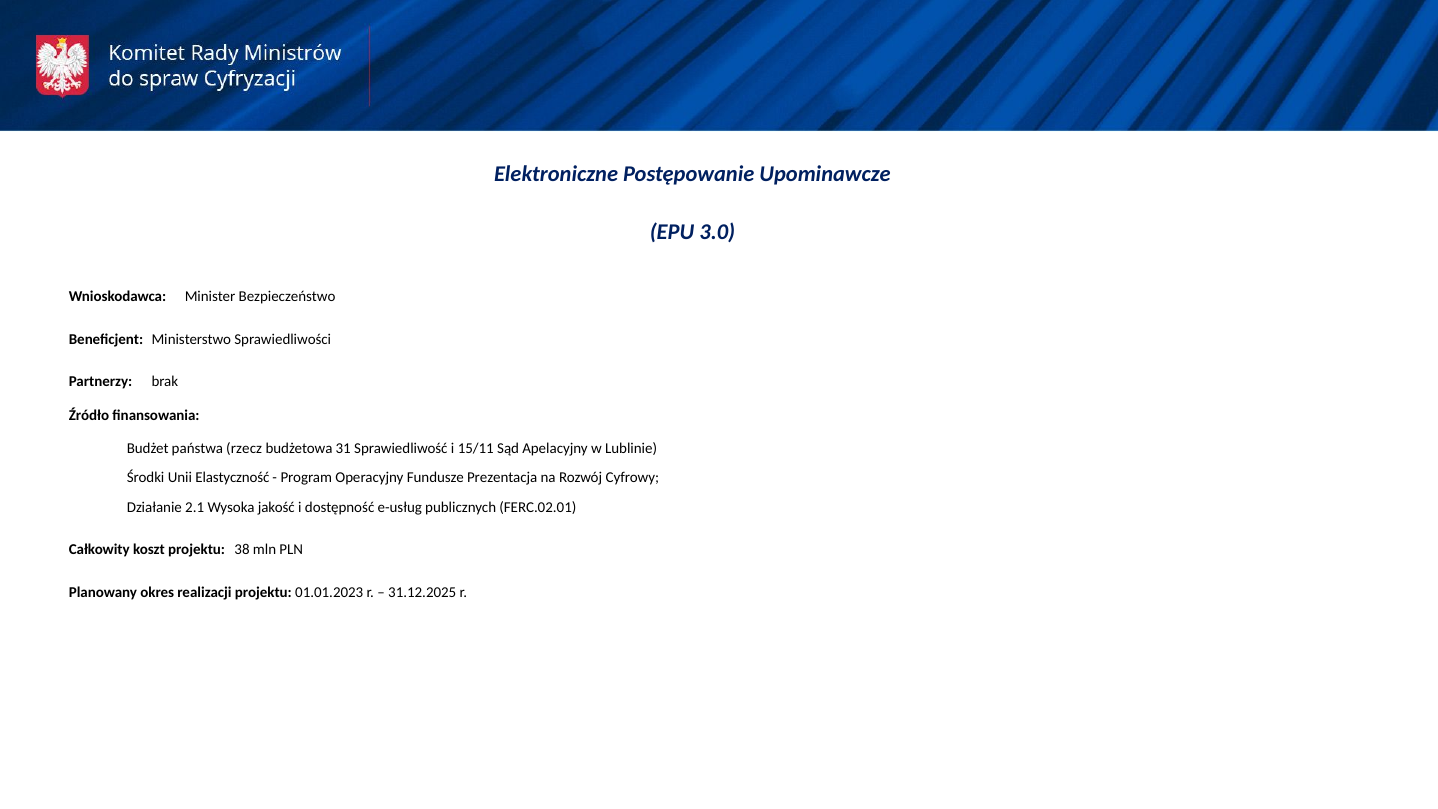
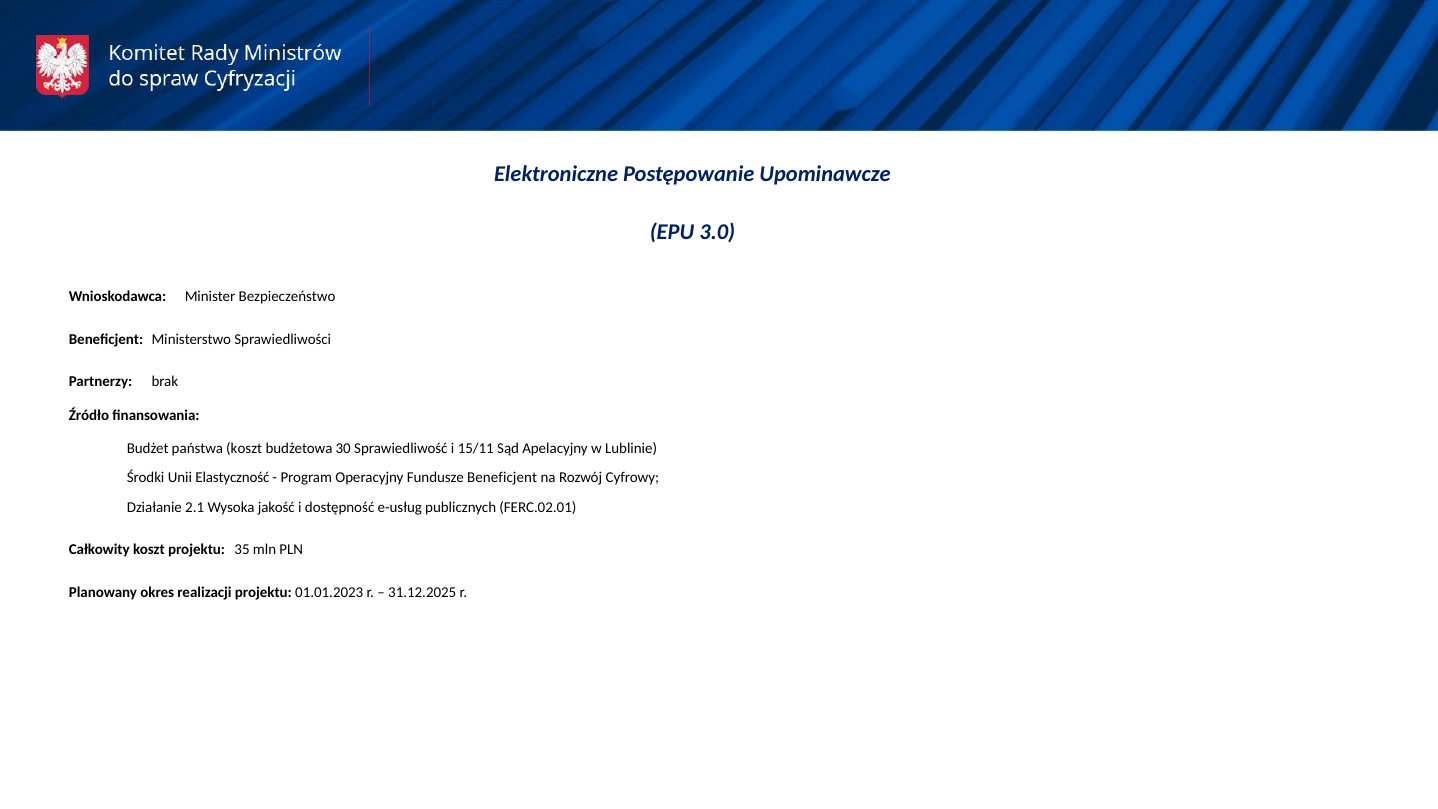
państwa rzecz: rzecz -> koszt
31: 31 -> 30
Fundusze Prezentacja: Prezentacja -> Beneficjent
38: 38 -> 35
